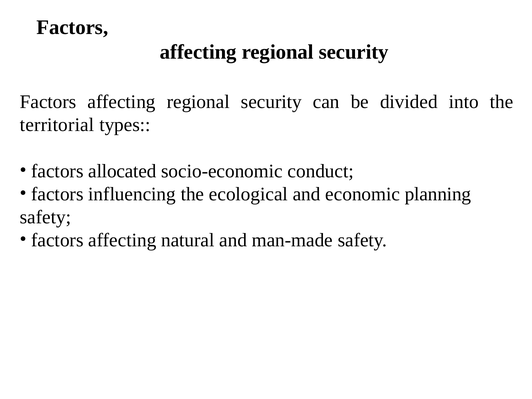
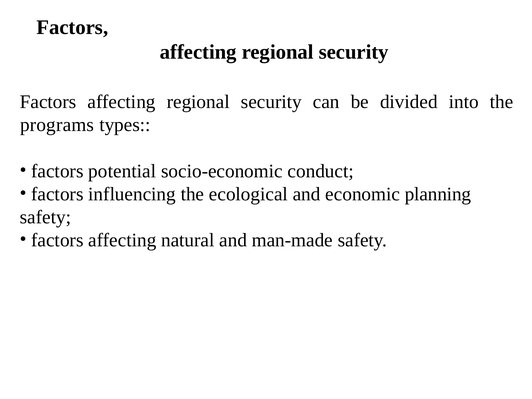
territorial: territorial -> programs
allocated: allocated -> potential
